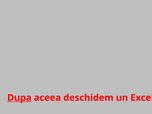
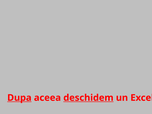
deschidem underline: none -> present
